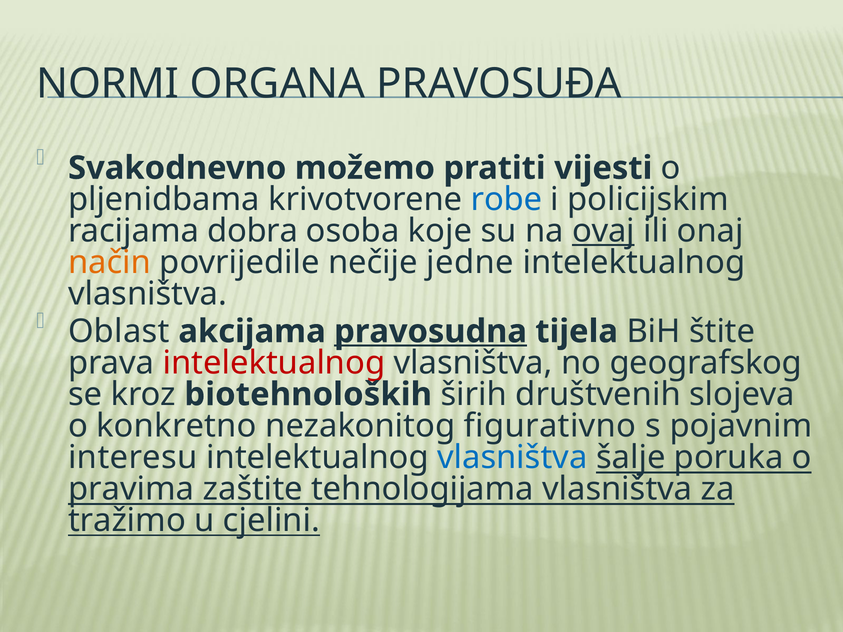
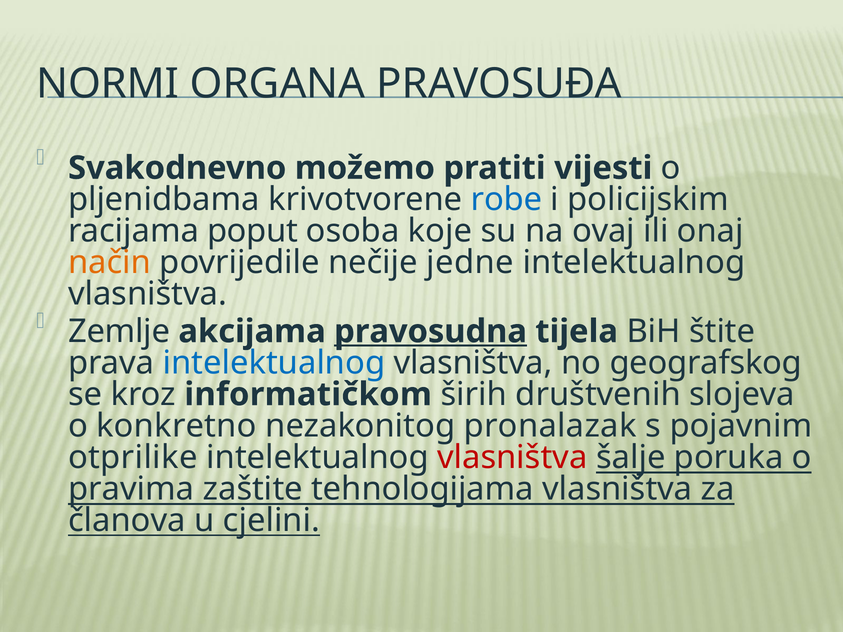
dobra: dobra -> poput
ovaj underline: present -> none
Oblast: Oblast -> Zemlje
intelektualnog at (274, 363) colour: red -> blue
biotehnoloških: biotehnoloških -> informatičkom
figurativno: figurativno -> pronalazak
interesu: interesu -> otprilike
vlasništva at (512, 458) colour: blue -> red
tražimo: tražimo -> članova
